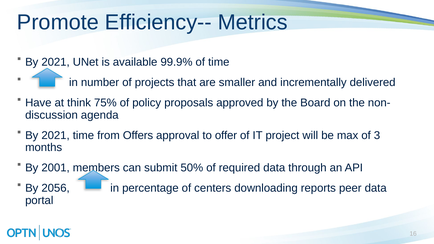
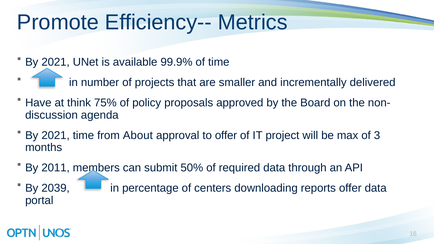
Offers: Offers -> About
2001: 2001 -> 2011
2056: 2056 -> 2039
reports peer: peer -> offer
